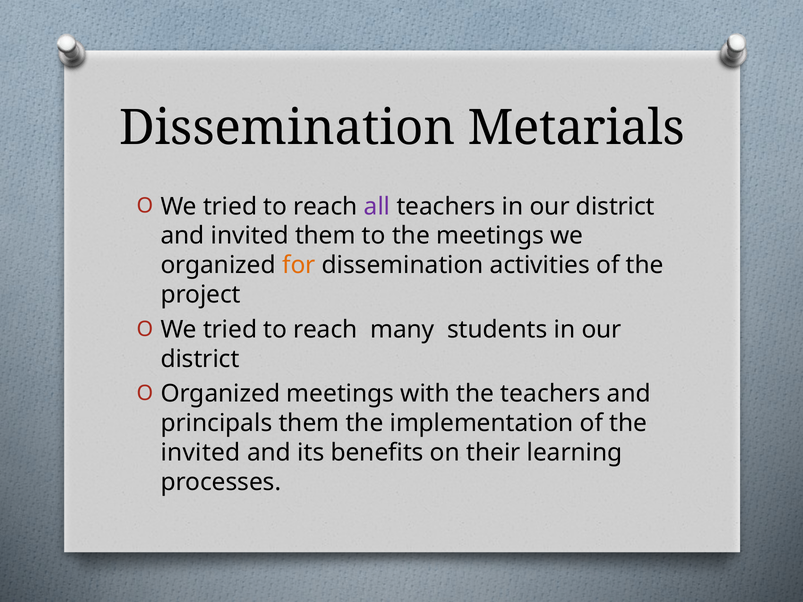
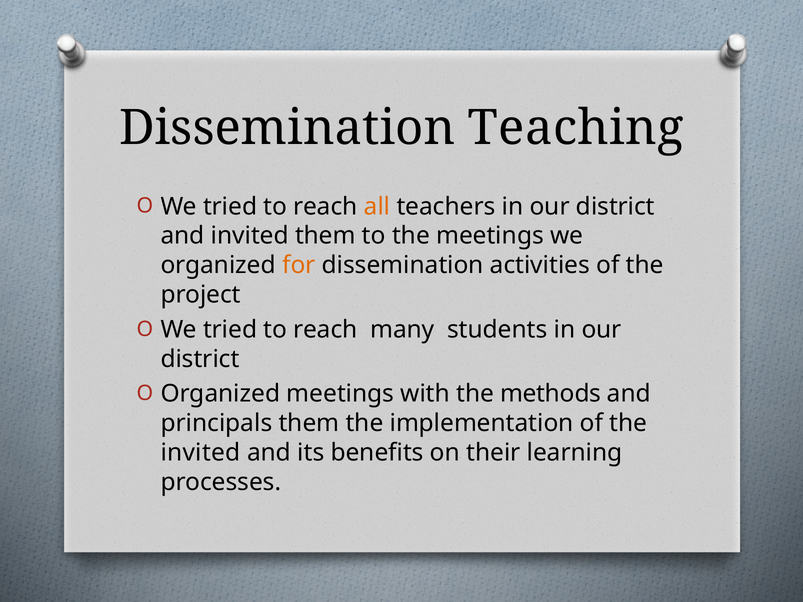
Metarials: Metarials -> Teaching
all colour: purple -> orange
the teachers: teachers -> methods
